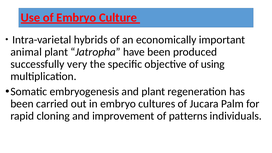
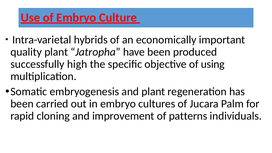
animal: animal -> quality
very: very -> high
